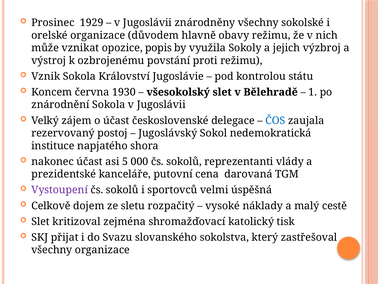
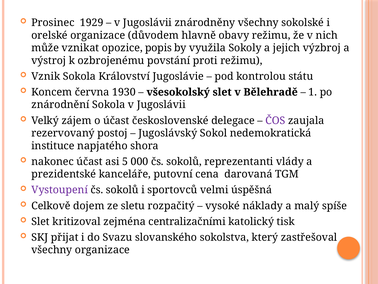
ČOS colour: blue -> purple
cestě: cestě -> spíše
shromažďovací: shromažďovací -> centralizačními
